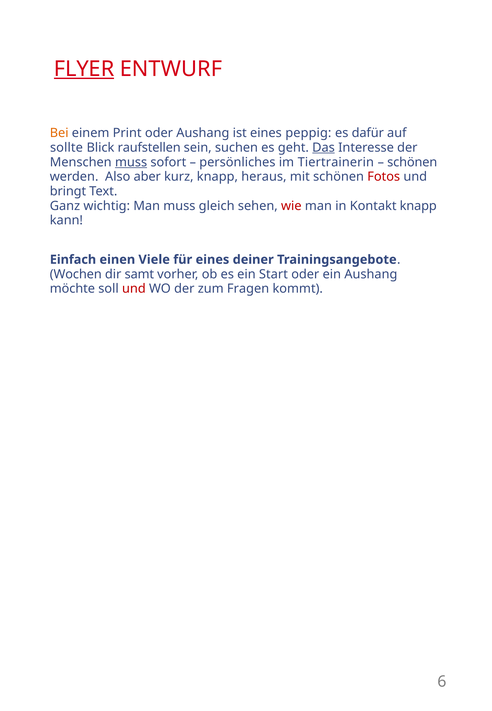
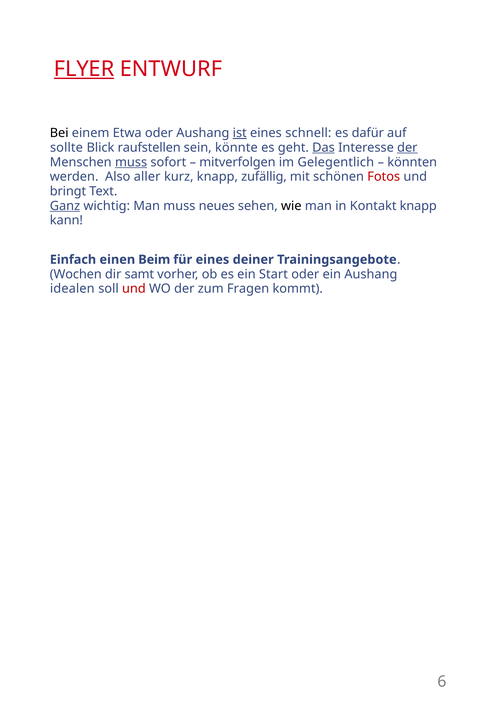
Bei colour: orange -> black
Print: Print -> Etwa
ist underline: none -> present
peppig: peppig -> schnell
suchen: suchen -> könnte
der at (407, 148) underline: none -> present
persönliches: persönliches -> mitverfolgen
Tiertrainerin: Tiertrainerin -> Gelegentlich
schönen at (412, 162): schönen -> könnten
aber: aber -> aller
heraus: heraus -> zufällig
Ganz underline: none -> present
gleich: gleich -> neues
wie colour: red -> black
Viele: Viele -> Beim
möchte: möchte -> idealen
